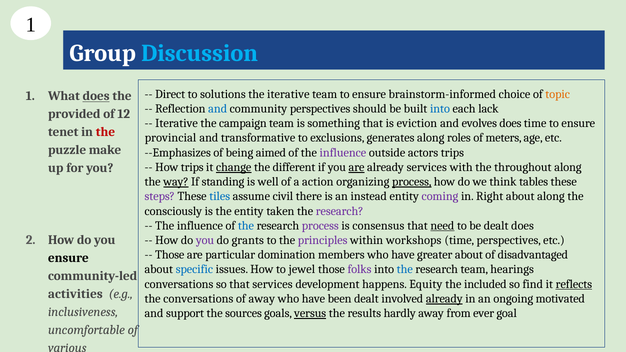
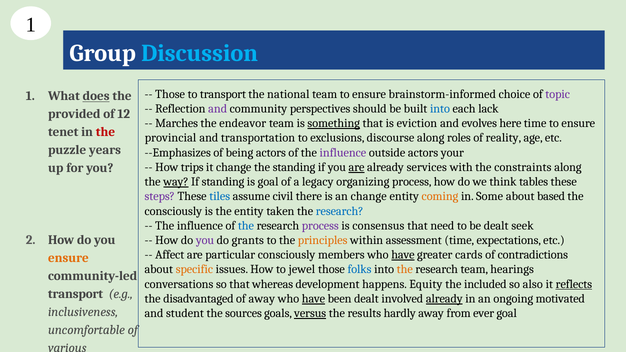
Direct at (170, 94): Direct -> Those
to solutions: solutions -> transport
the iterative: iterative -> national
topic colour: orange -> purple
and at (218, 109) colour: blue -> purple
Iterative at (177, 123): Iterative -> Marches
campaign: campaign -> endeavor
something underline: none -> present
evolves does: does -> here
transformative: transformative -> transportation
generates: generates -> discourse
meters: meters -> reality
make: make -> years
being aimed: aimed -> actors
actors trips: trips -> your
change at (234, 167) underline: present -> none
the different: different -> standing
throughout: throughout -> constraints
is well: well -> goal
action: action -> legacy
process at (412, 182) underline: present -> none
an instead: instead -> change
coming colour: purple -> orange
Right: Right -> Some
about along: along -> based
research at (340, 211) colour: purple -> blue
need underline: present -> none
dealt does: does -> seek
principles colour: purple -> orange
workshops: workshops -> assessment
time perspectives: perspectives -> expectations
Those at (170, 255): Those -> Affect
particular domination: domination -> consciously
have at (403, 255) underline: none -> present
greater about: about -> cards
disadvantaged: disadvantaged -> contradictions
ensure at (68, 258) colour: black -> orange
specific colour: blue -> orange
folks colour: purple -> blue
the at (405, 270) colour: blue -> orange
that services: services -> whereas
find: find -> also
activities at (75, 294): activities -> transport
the conversations: conversations -> disadvantaged
have at (313, 299) underline: none -> present
support: support -> student
